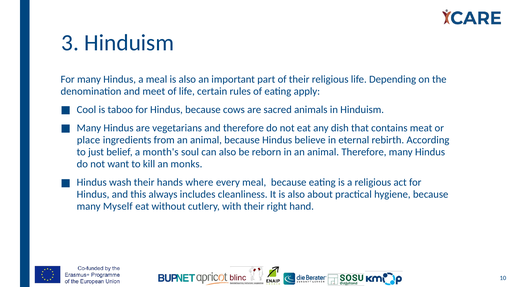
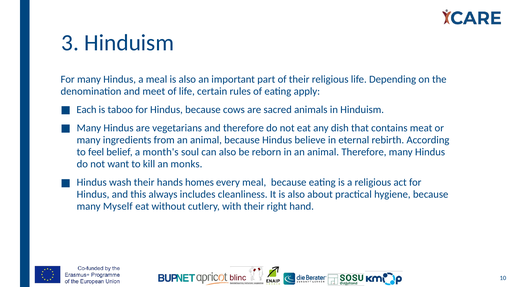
Cool: Cool -> Each
place at (89, 140): place -> many
just: just -> feel
where: where -> homes
